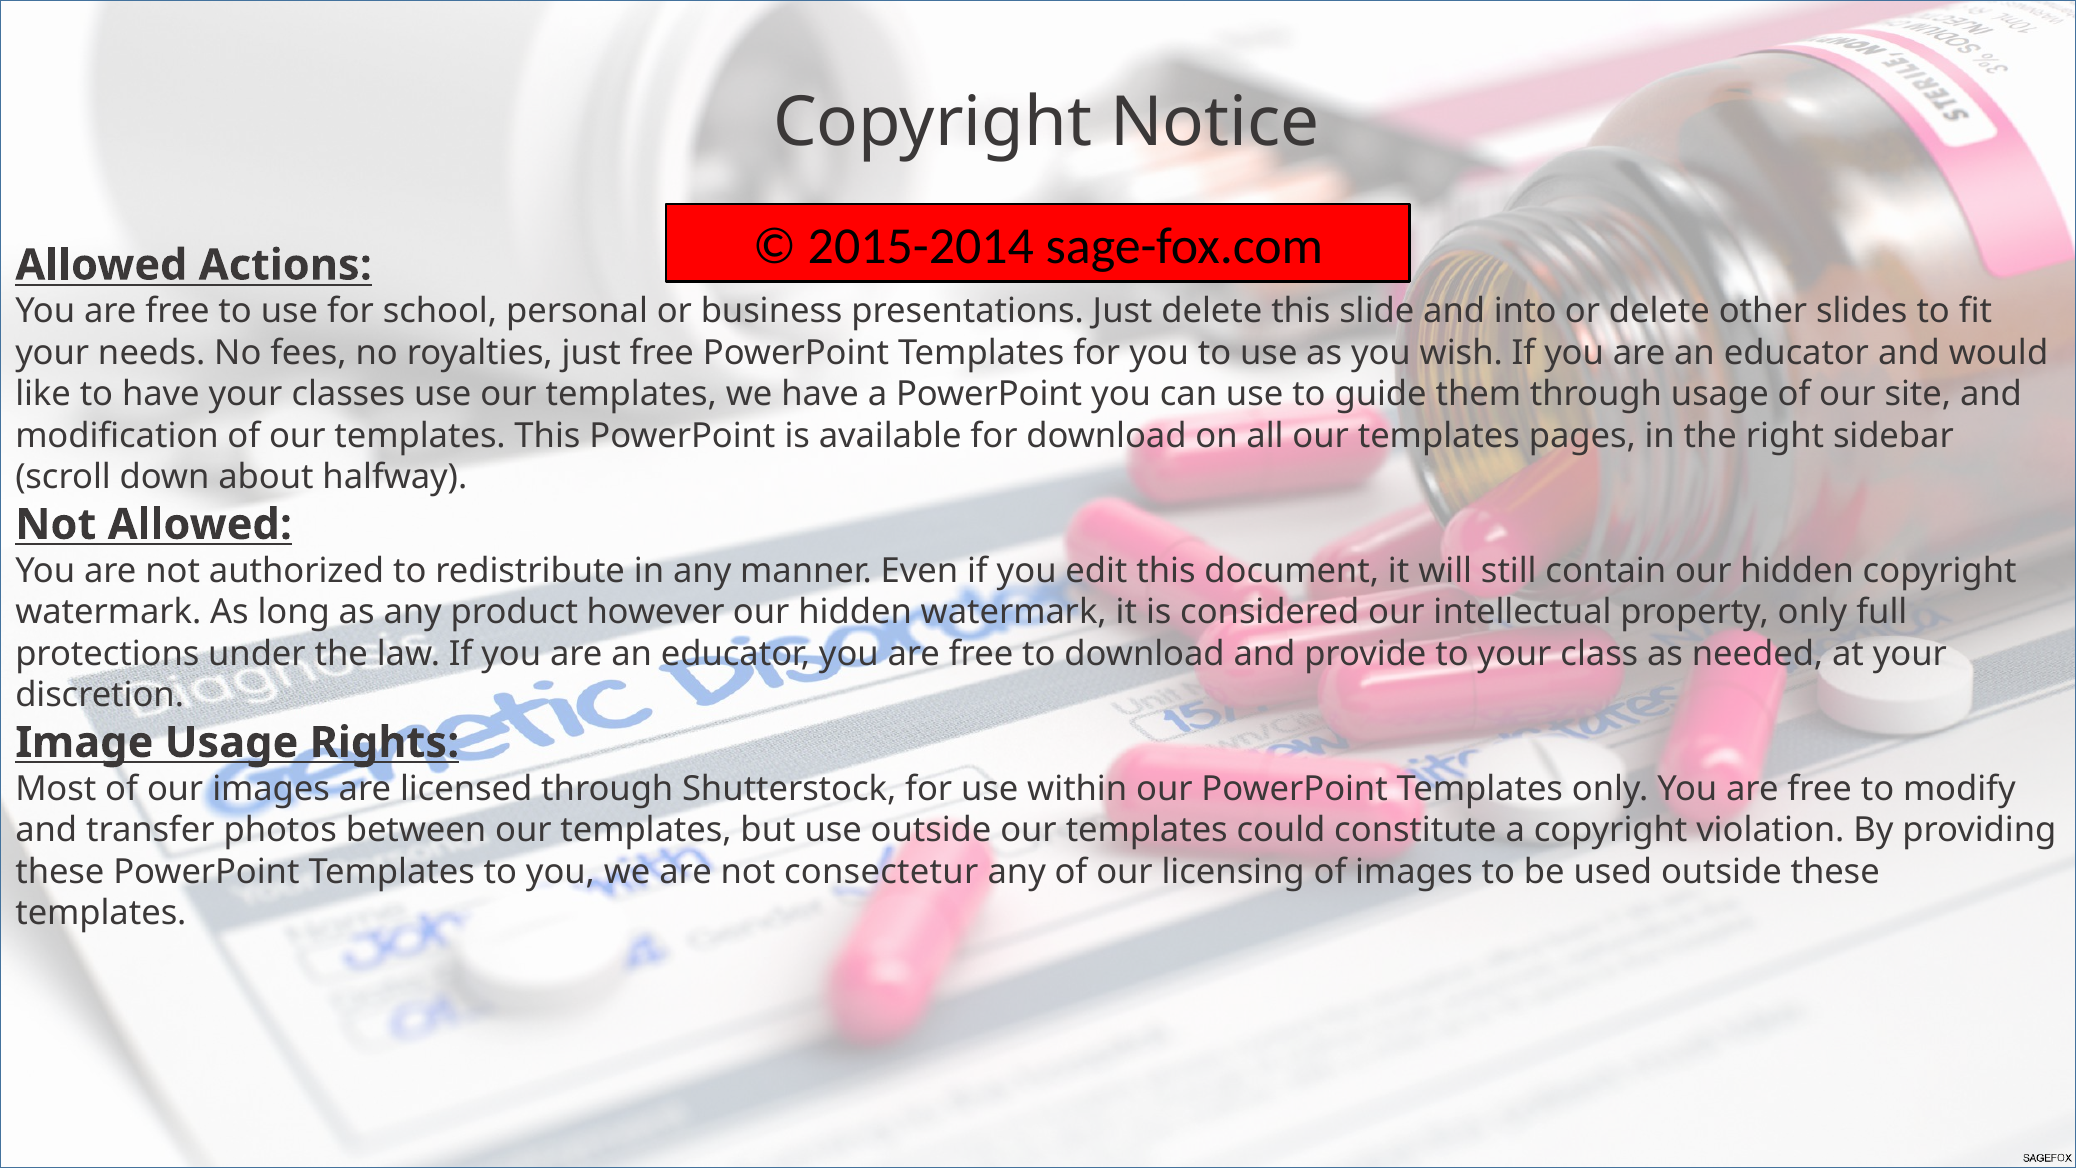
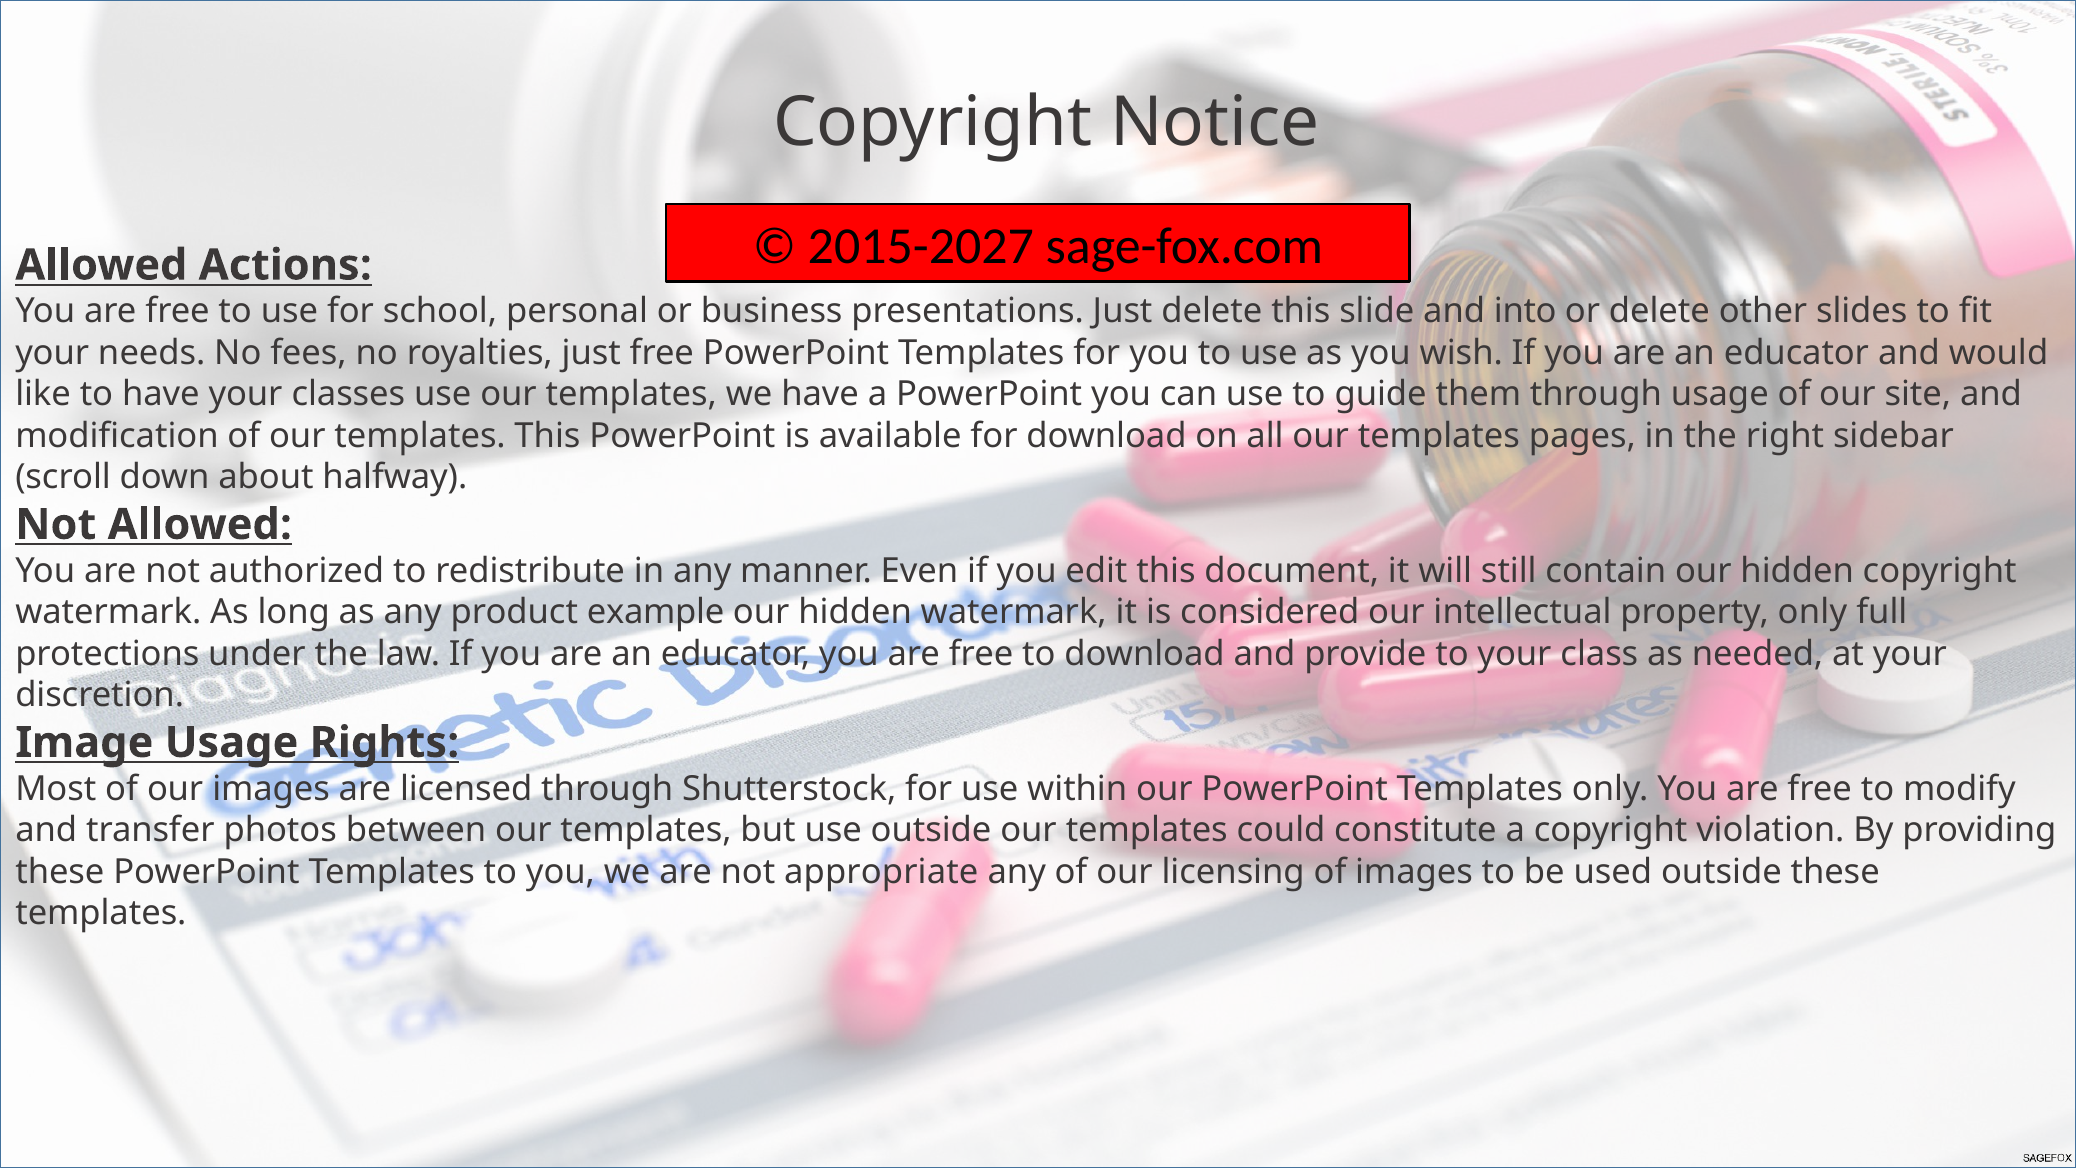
2015-2014: 2015-2014 -> 2015-2027
however: however -> example
consectetur: consectetur -> appropriate
